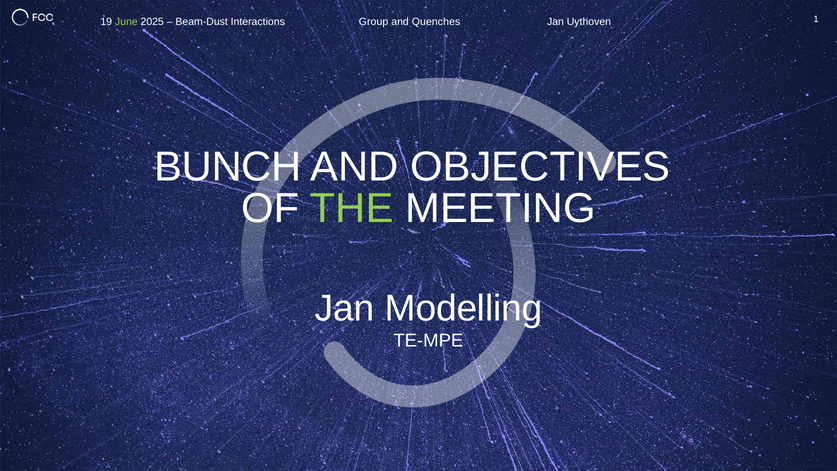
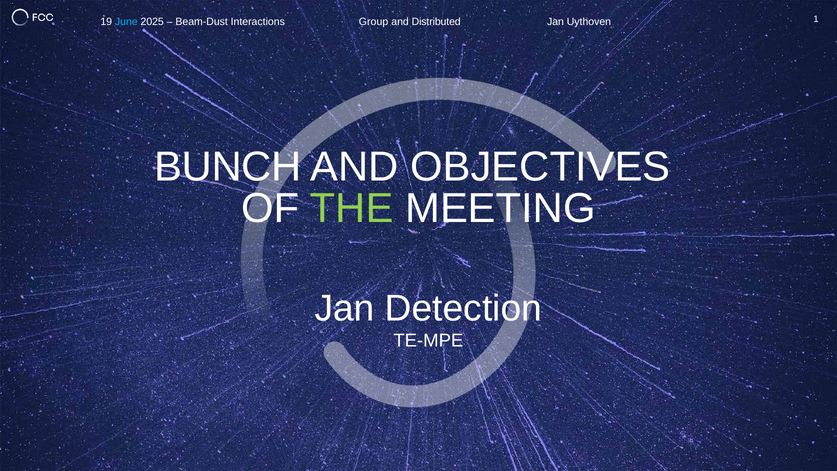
June colour: light green -> light blue
Quenches: Quenches -> Distributed
Modelling: Modelling -> Detection
